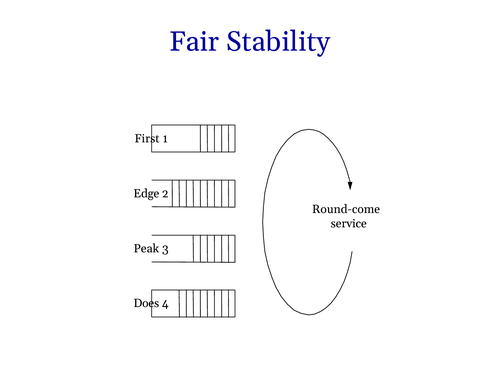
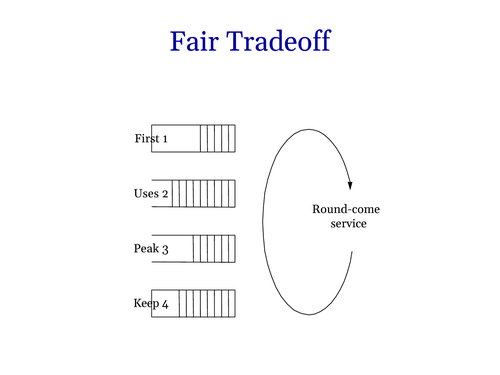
Stability: Stability -> Tradeoff
Edge: Edge -> Uses
Does: Does -> Keep
